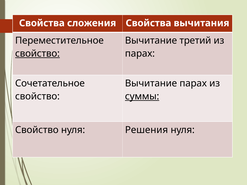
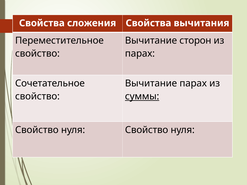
третий: третий -> сторон
свойство at (37, 54) underline: present -> none
нуля Решения: Решения -> Свойство
